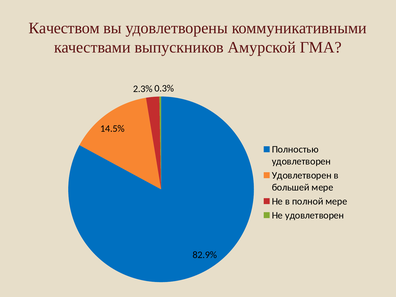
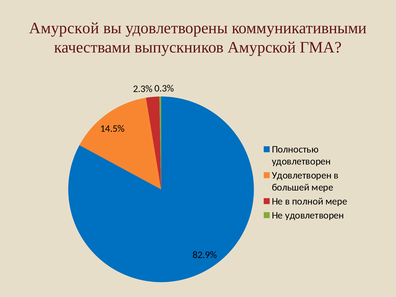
Качеством at (64, 28): Качеством -> Амурской
